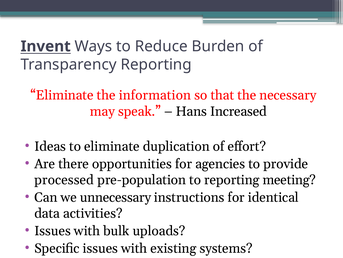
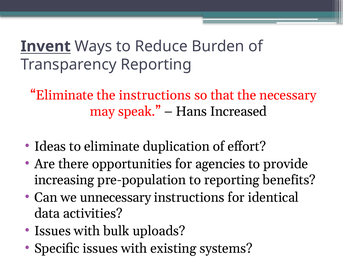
the information: information -> instructions
processed: processed -> increasing
meeting: meeting -> benefits
